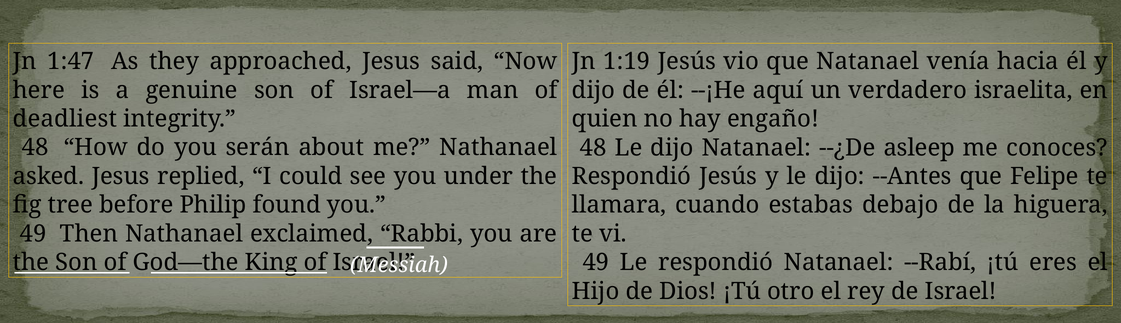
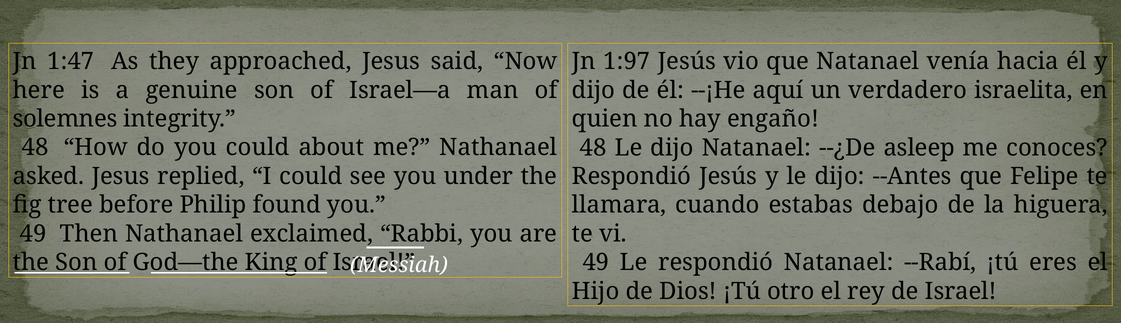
1:19: 1:19 -> 1:97
deadliest: deadliest -> solemnes
you serán: serán -> could
